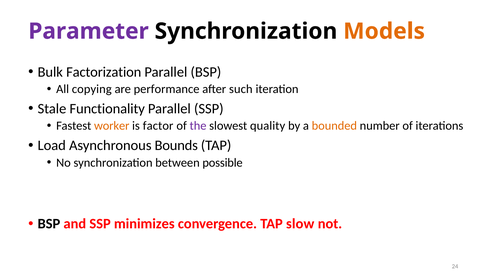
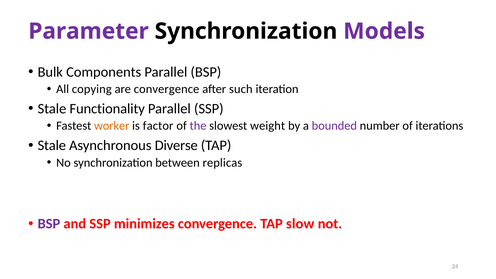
Models colour: orange -> purple
Factorization: Factorization -> Components
are performance: performance -> convergence
quality: quality -> weight
bounded colour: orange -> purple
Load at (52, 146): Load -> Stale
Bounds: Bounds -> Diverse
possible: possible -> replicas
BSP at (49, 224) colour: black -> purple
